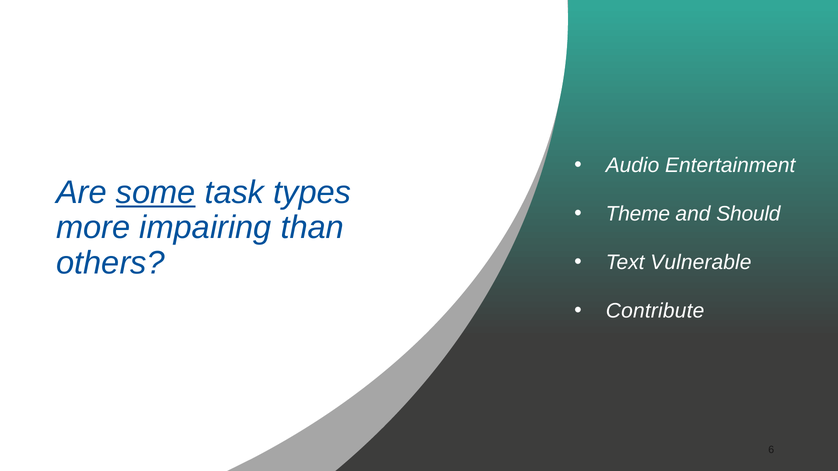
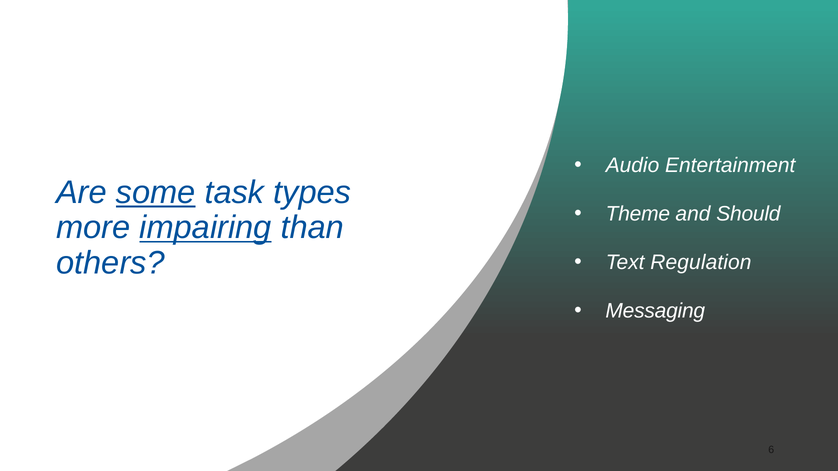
impairing underline: none -> present
Vulnerable: Vulnerable -> Regulation
Contribute: Contribute -> Messaging
